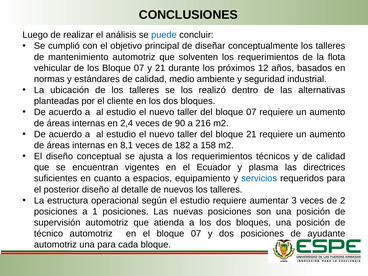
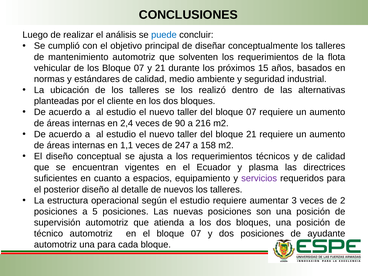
12: 12 -> 15
8,1: 8,1 -> 1,1
182: 182 -> 247
servicios colour: blue -> purple
1: 1 -> 5
